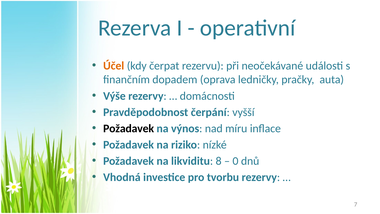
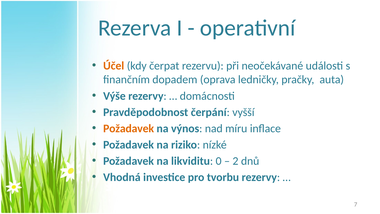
Požadavek at (129, 128) colour: black -> orange
8: 8 -> 0
0: 0 -> 2
